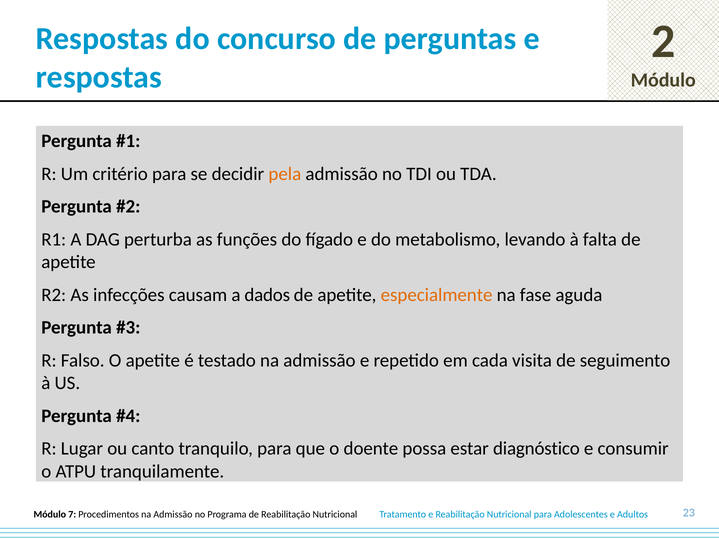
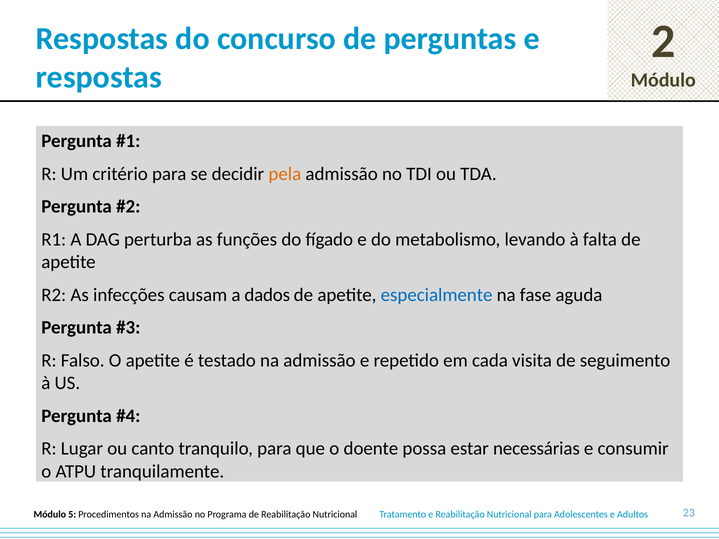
especialmente colour: orange -> blue
diagnóstico: diagnóstico -> necessárias
7: 7 -> 5
